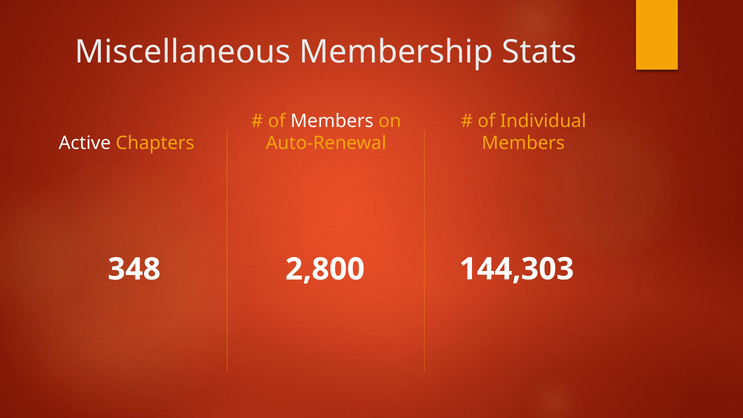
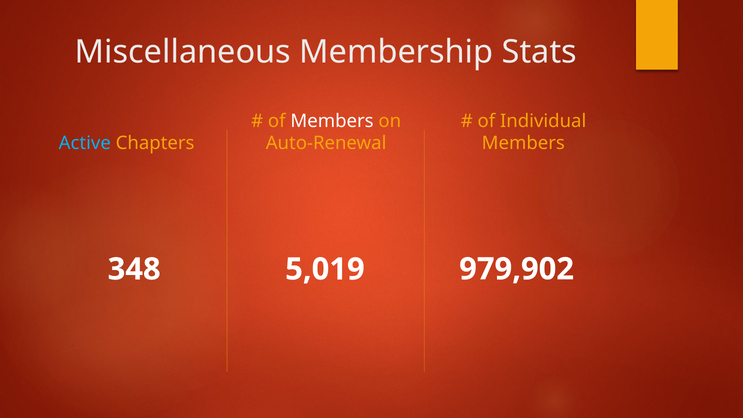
Active colour: white -> light blue
144,303: 144,303 -> 979,902
2,800: 2,800 -> 5,019
